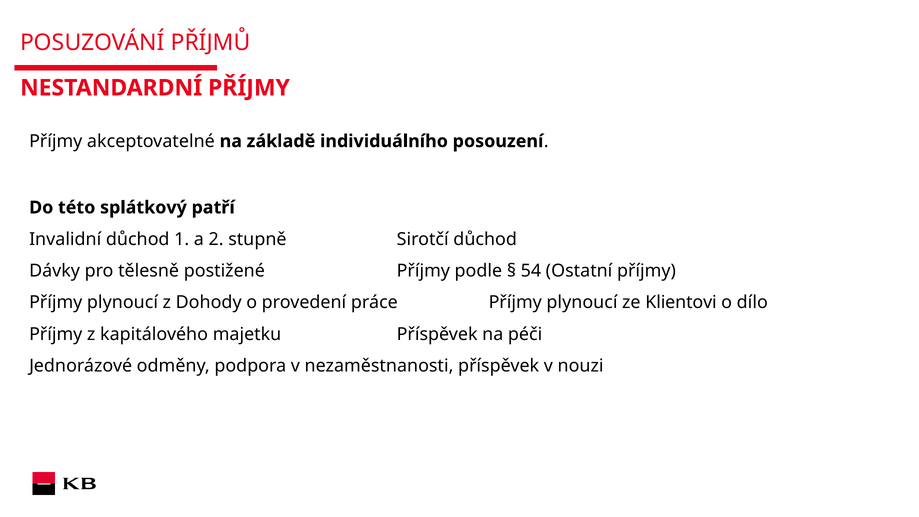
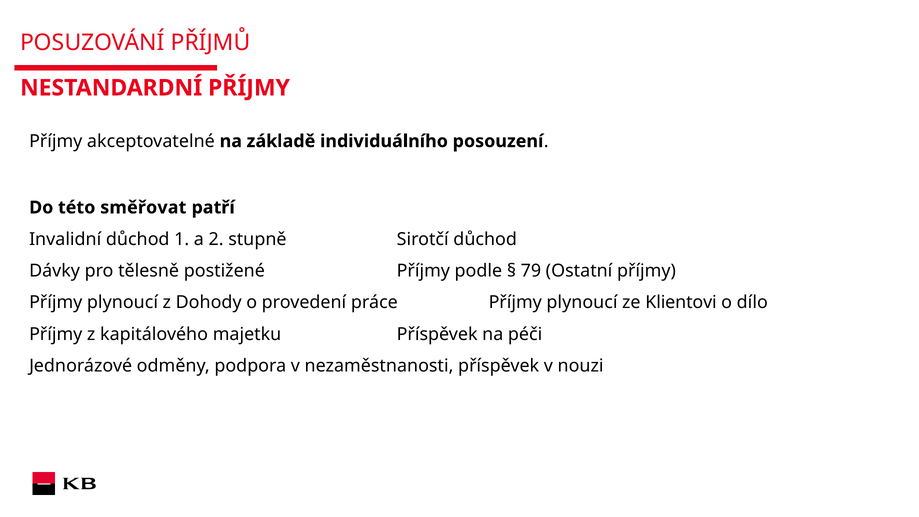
splátkový: splátkový -> směřovat
54: 54 -> 79
